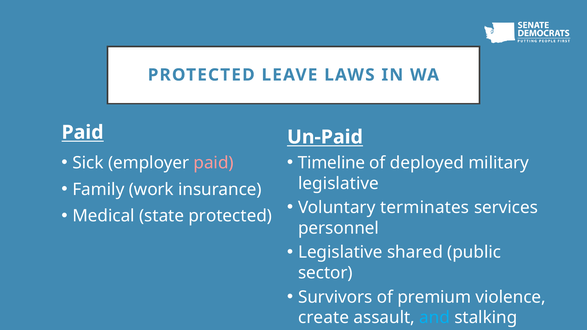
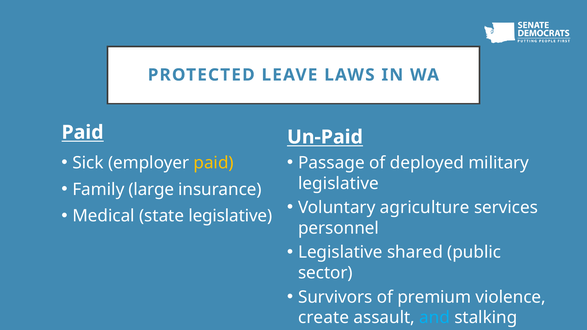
paid at (214, 163) colour: pink -> yellow
Timeline: Timeline -> Passage
work: work -> large
terminates: terminates -> agriculture
state protected: protected -> legislative
